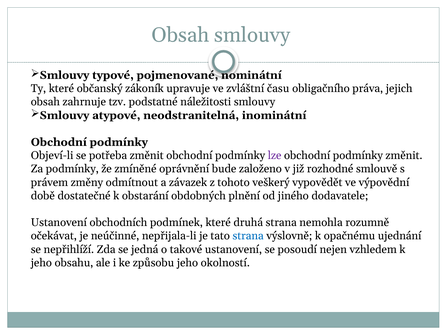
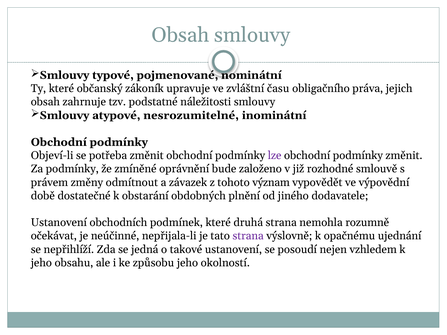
neodstranitelná: neodstranitelná -> nesrozumitelné
veškerý: veškerý -> význam
strana at (248, 236) colour: blue -> purple
